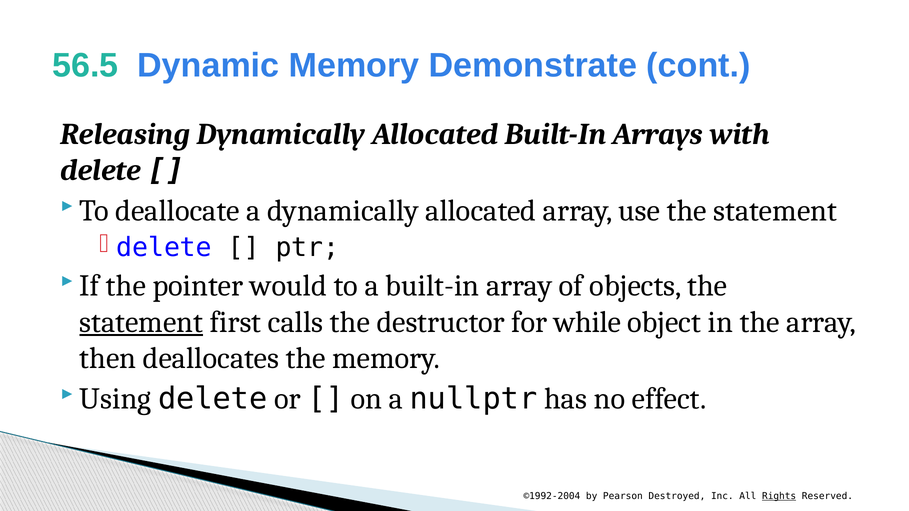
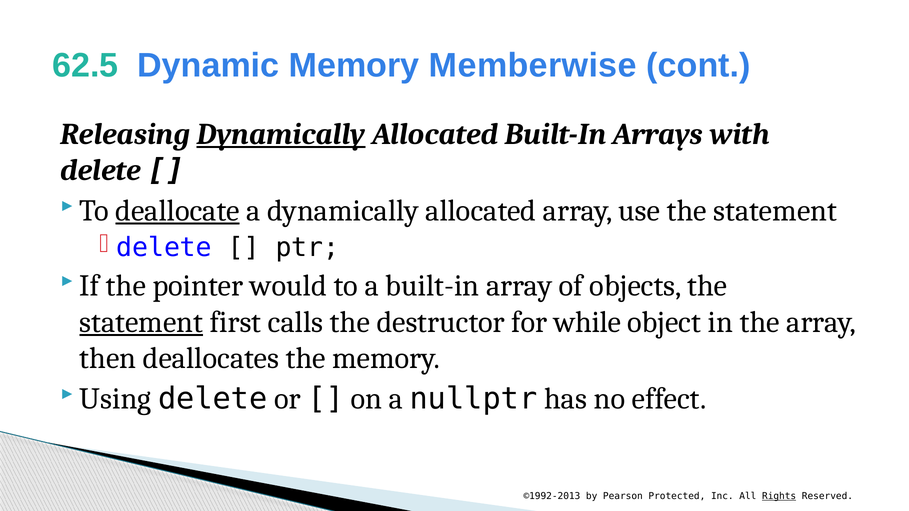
56.5: 56.5 -> 62.5
Demonstrate: Demonstrate -> Memberwise
Dynamically at (281, 134) underline: none -> present
deallocate underline: none -> present
©1992-2004: ©1992-2004 -> ©1992-2013
Destroyed: Destroyed -> Protected
